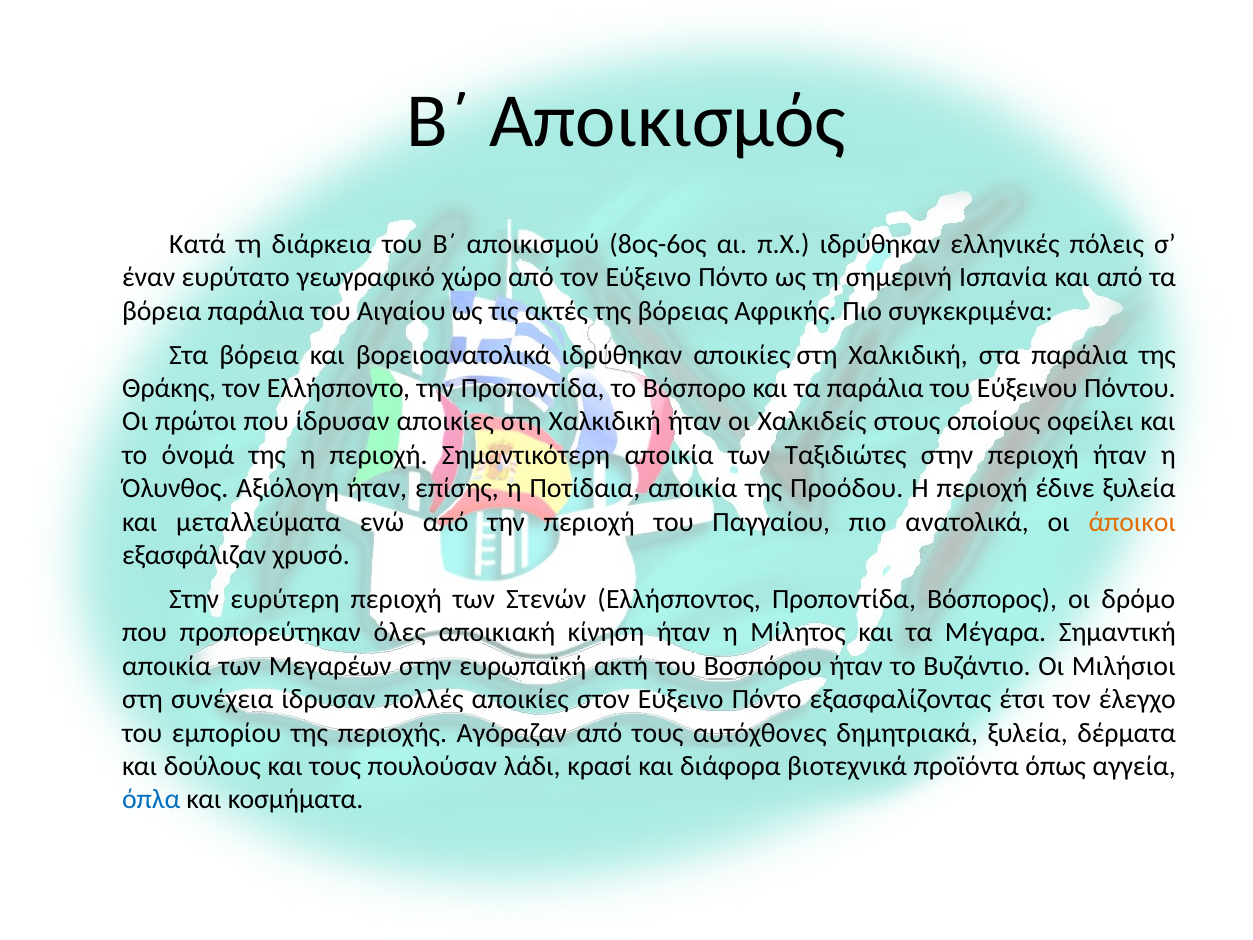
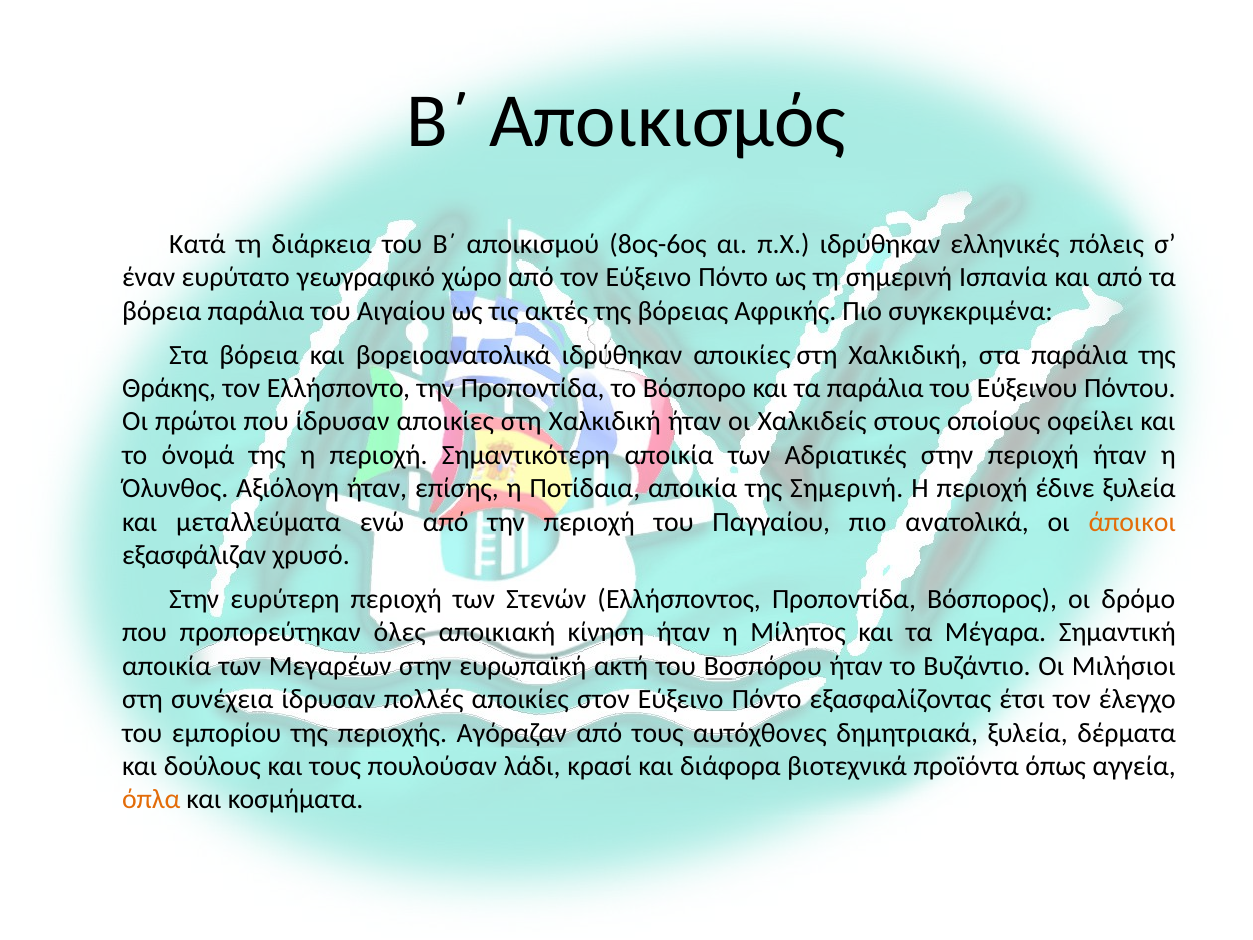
Ταξιδιώτες: Ταξιδιώτες -> Αδριατικές
της Προόδου: Προόδου -> Σημερινή
όπλα colour: blue -> orange
